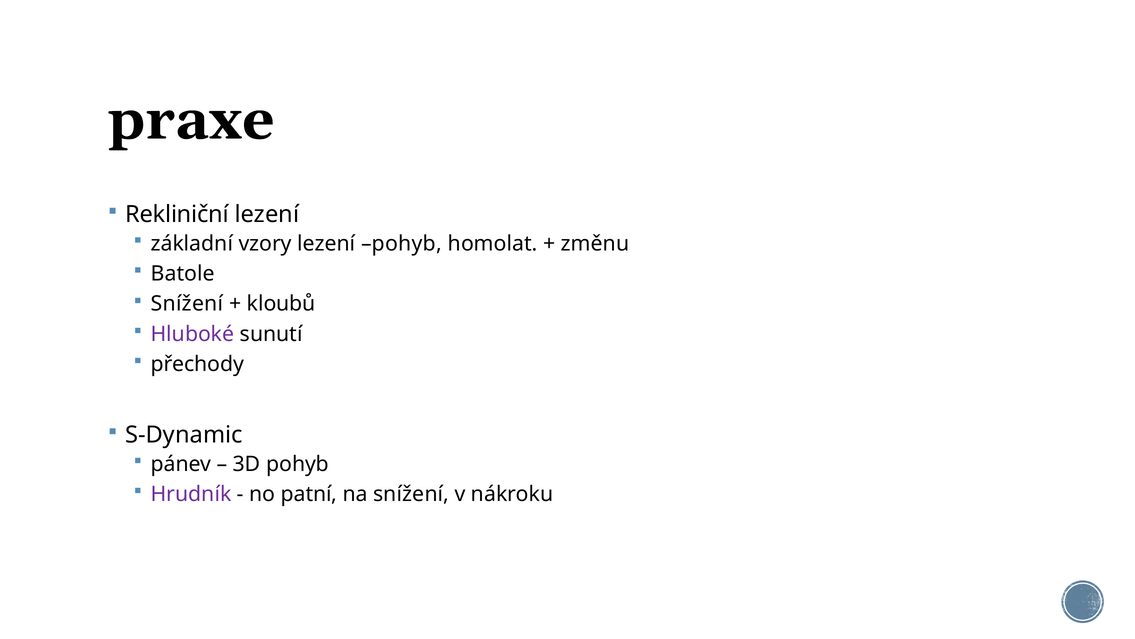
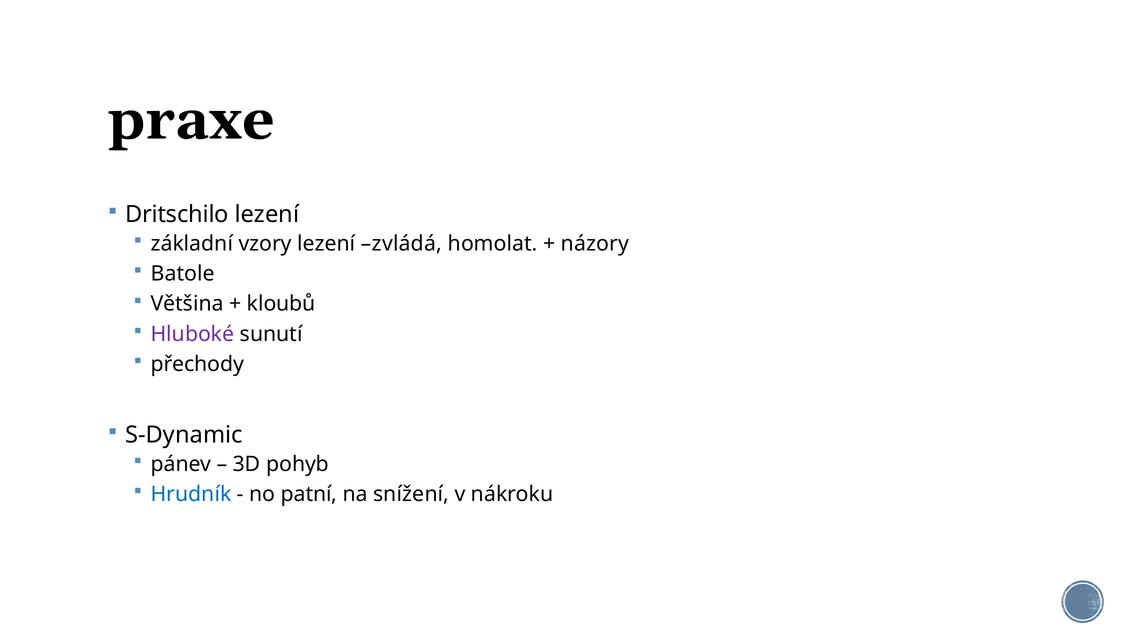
Rekliniční: Rekliniční -> Dritschilo
lezení pohyb: pohyb -> zvládá
změnu: změnu -> názory
Snížení at (187, 304): Snížení -> Většina
Hrudník colour: purple -> blue
